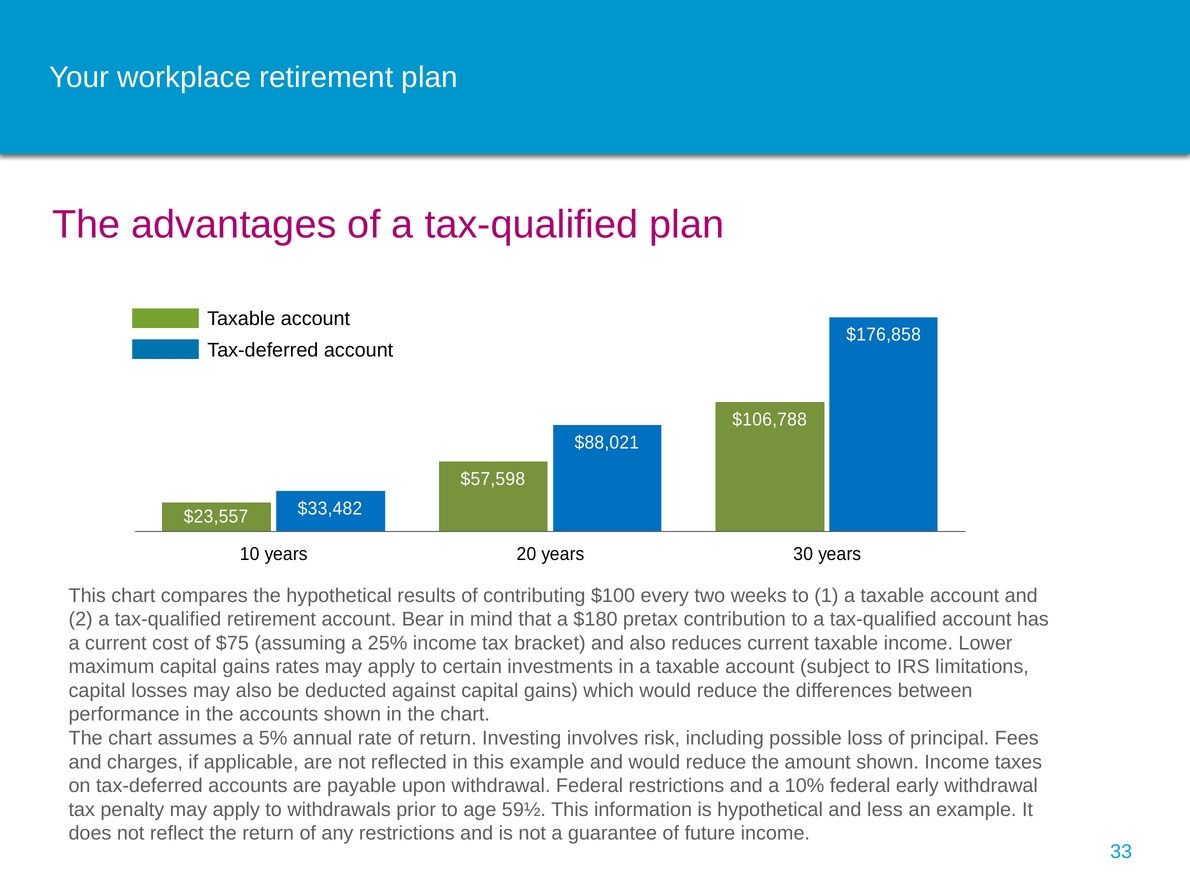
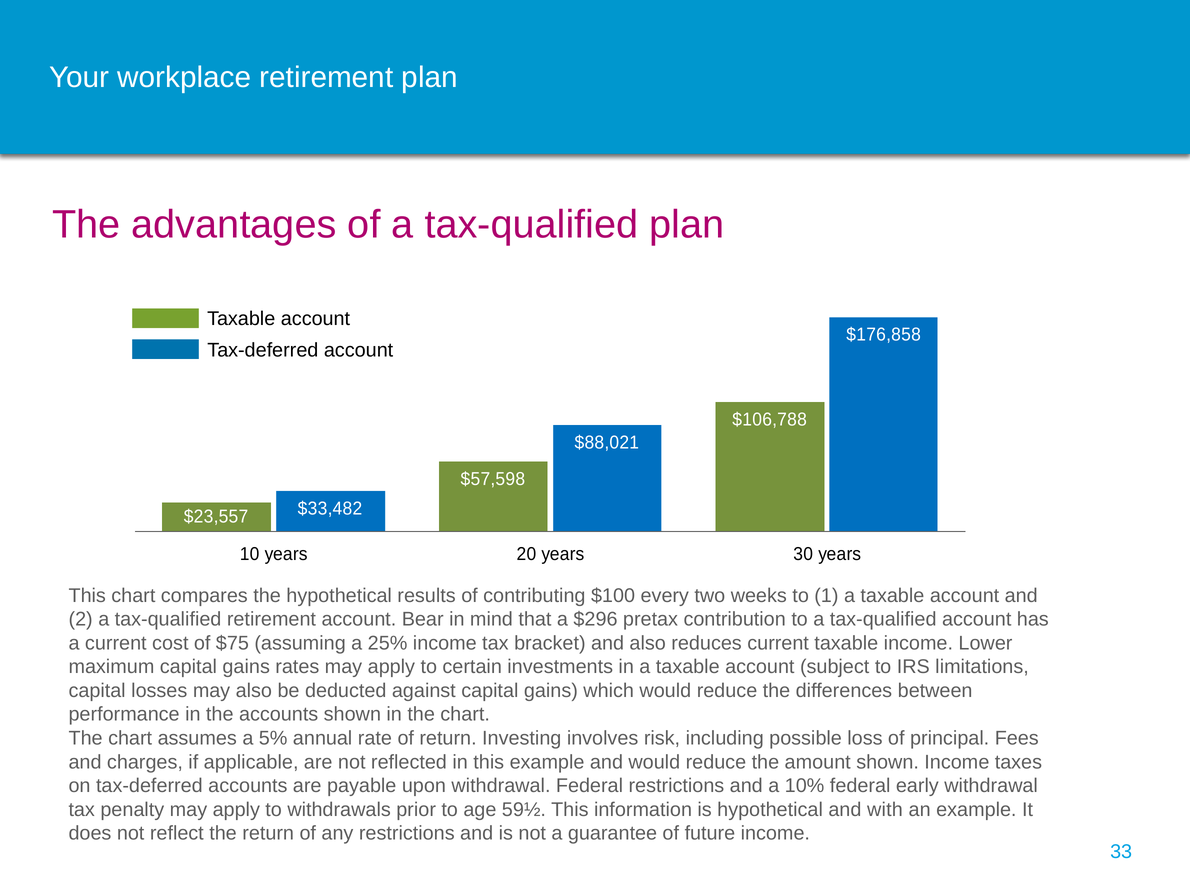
$180: $180 -> $296
less: less -> with
